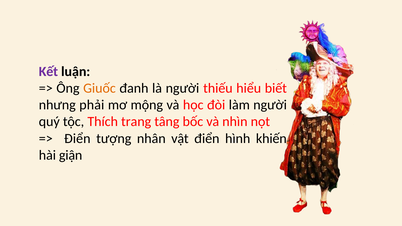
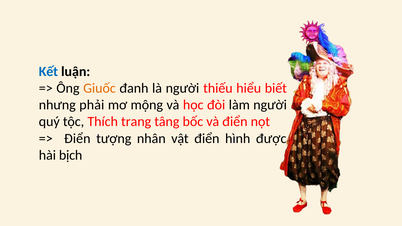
Kết colour: purple -> blue
và nhìn: nhìn -> điển
khiến: khiến -> được
giận: giận -> bịch
